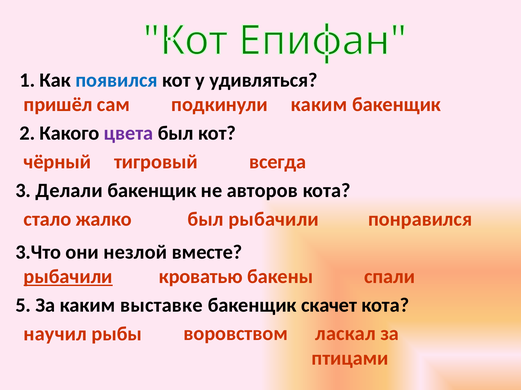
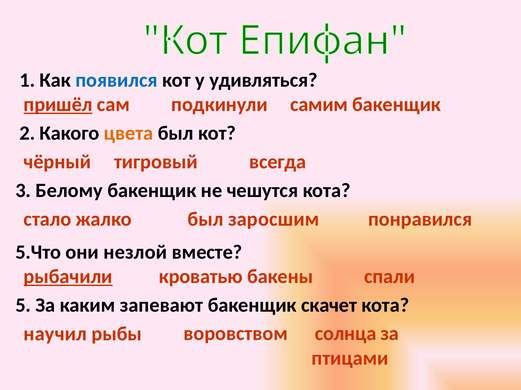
пришёл underline: none -> present
подкинули каким: каким -> самим
цвета colour: purple -> orange
Делали: Делали -> Белому
авторов: авторов -> чешутся
был рыбачили: рыбачили -> заросшим
3.Что: 3.Что -> 5.Что
выставке: выставке -> запевают
ласкал: ласкал -> солнца
